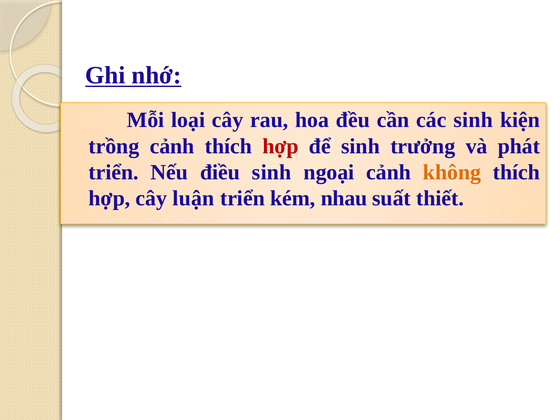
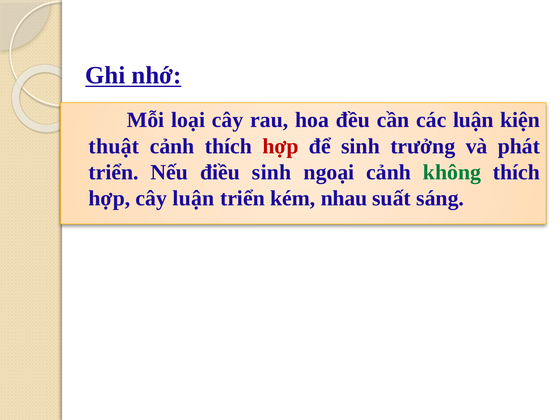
các sinh: sinh -> luận
trồng: trồng -> thuật
không colour: orange -> green
thiết: thiết -> sáng
